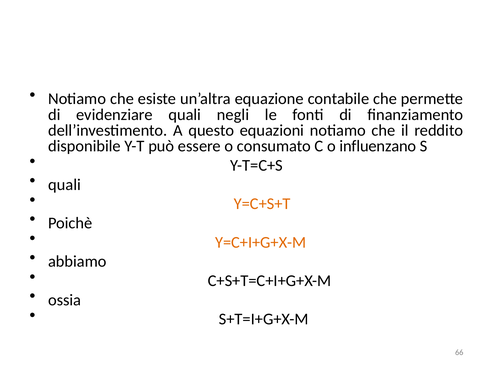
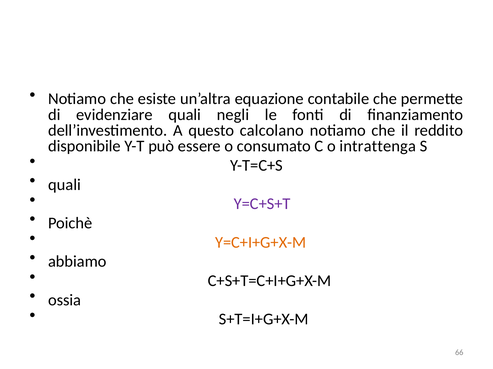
equazioni: equazioni -> calcolano
influenzano: influenzano -> intrattenga
Y=C+S+T colour: orange -> purple
